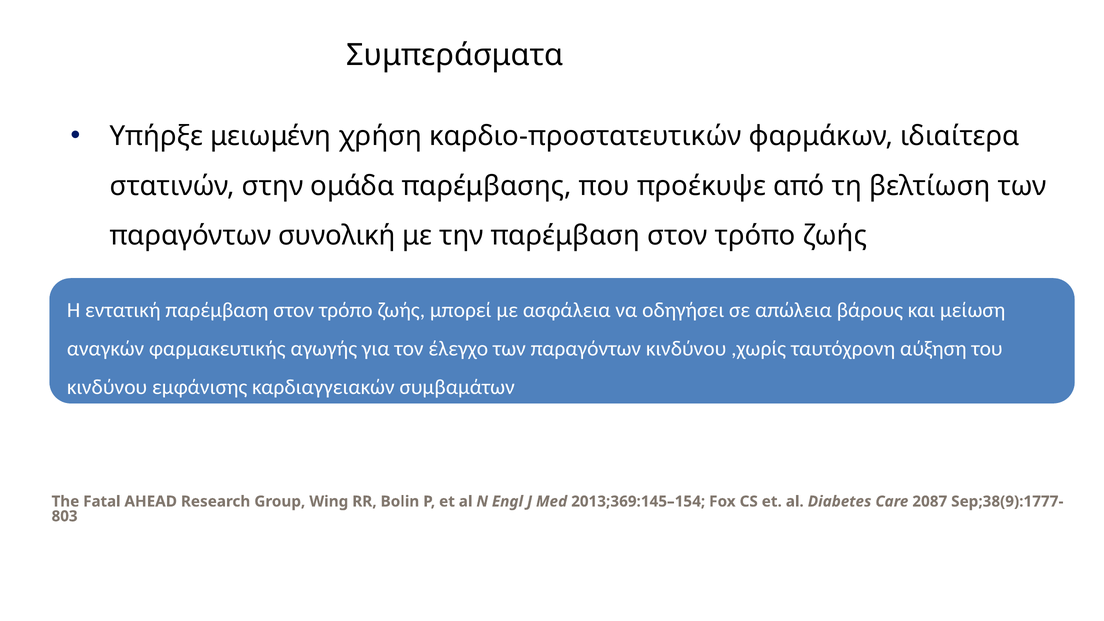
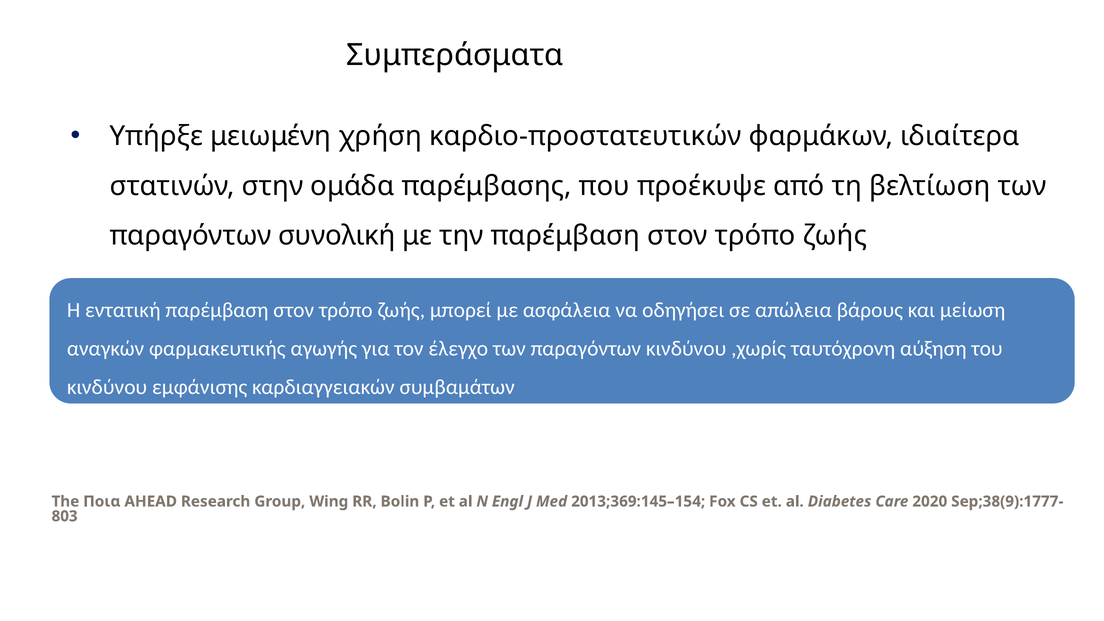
Fatal: Fatal -> Ποια
2087: 2087 -> 2020
